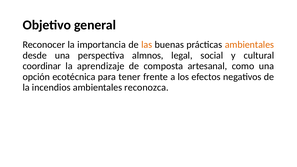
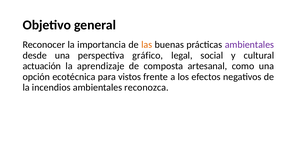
ambientales at (249, 45) colour: orange -> purple
almnos: almnos -> gráfico
coordinar: coordinar -> actuación
tener: tener -> vistos
